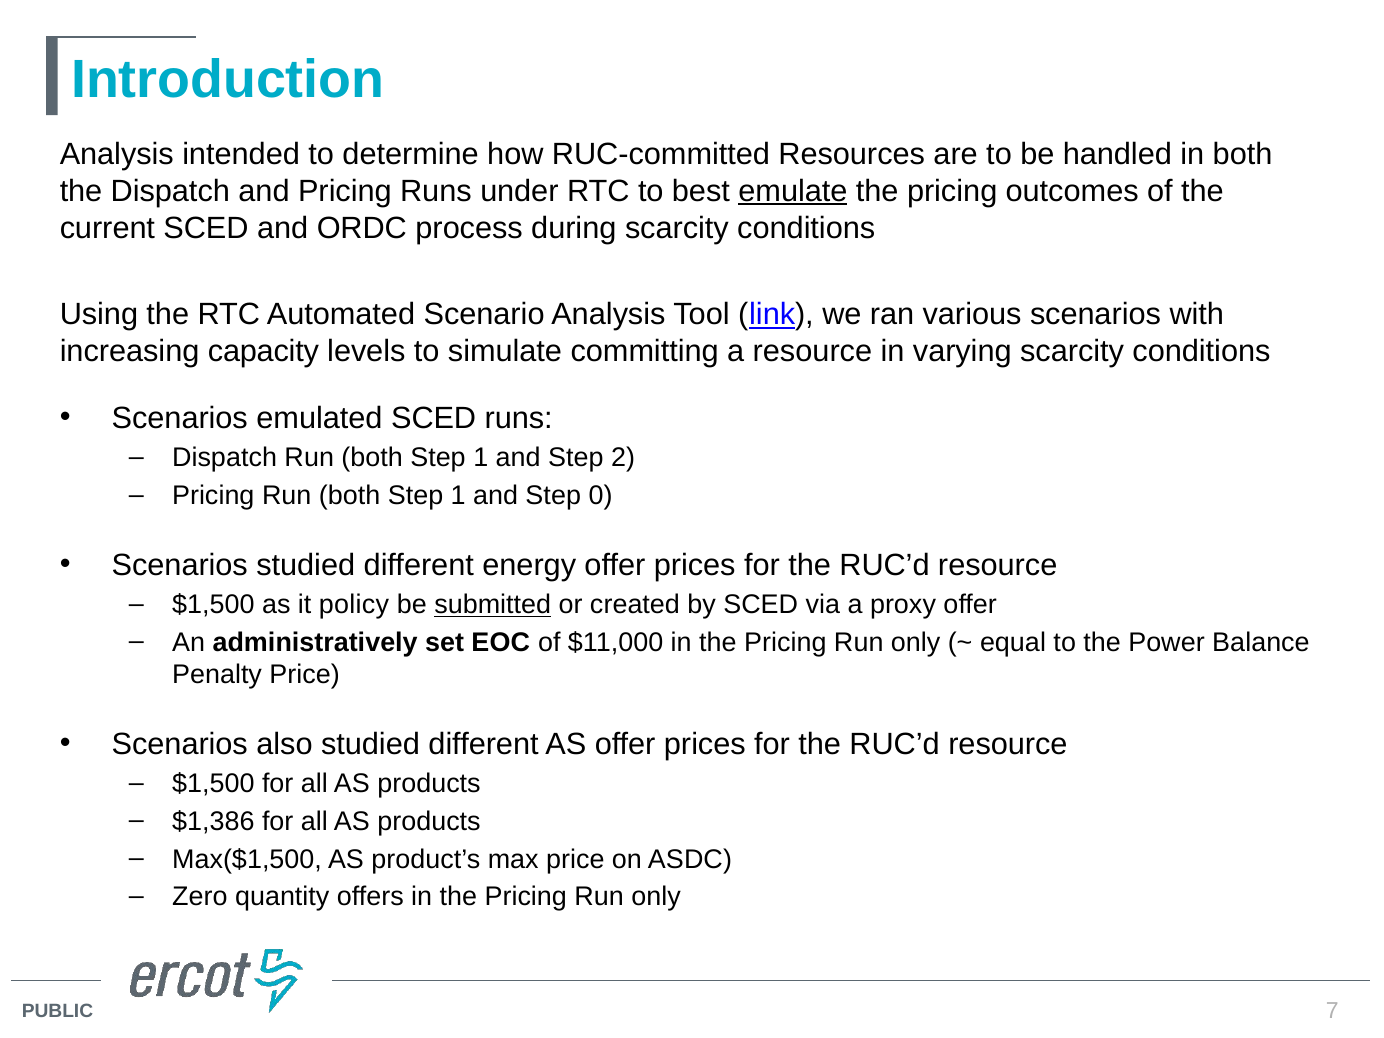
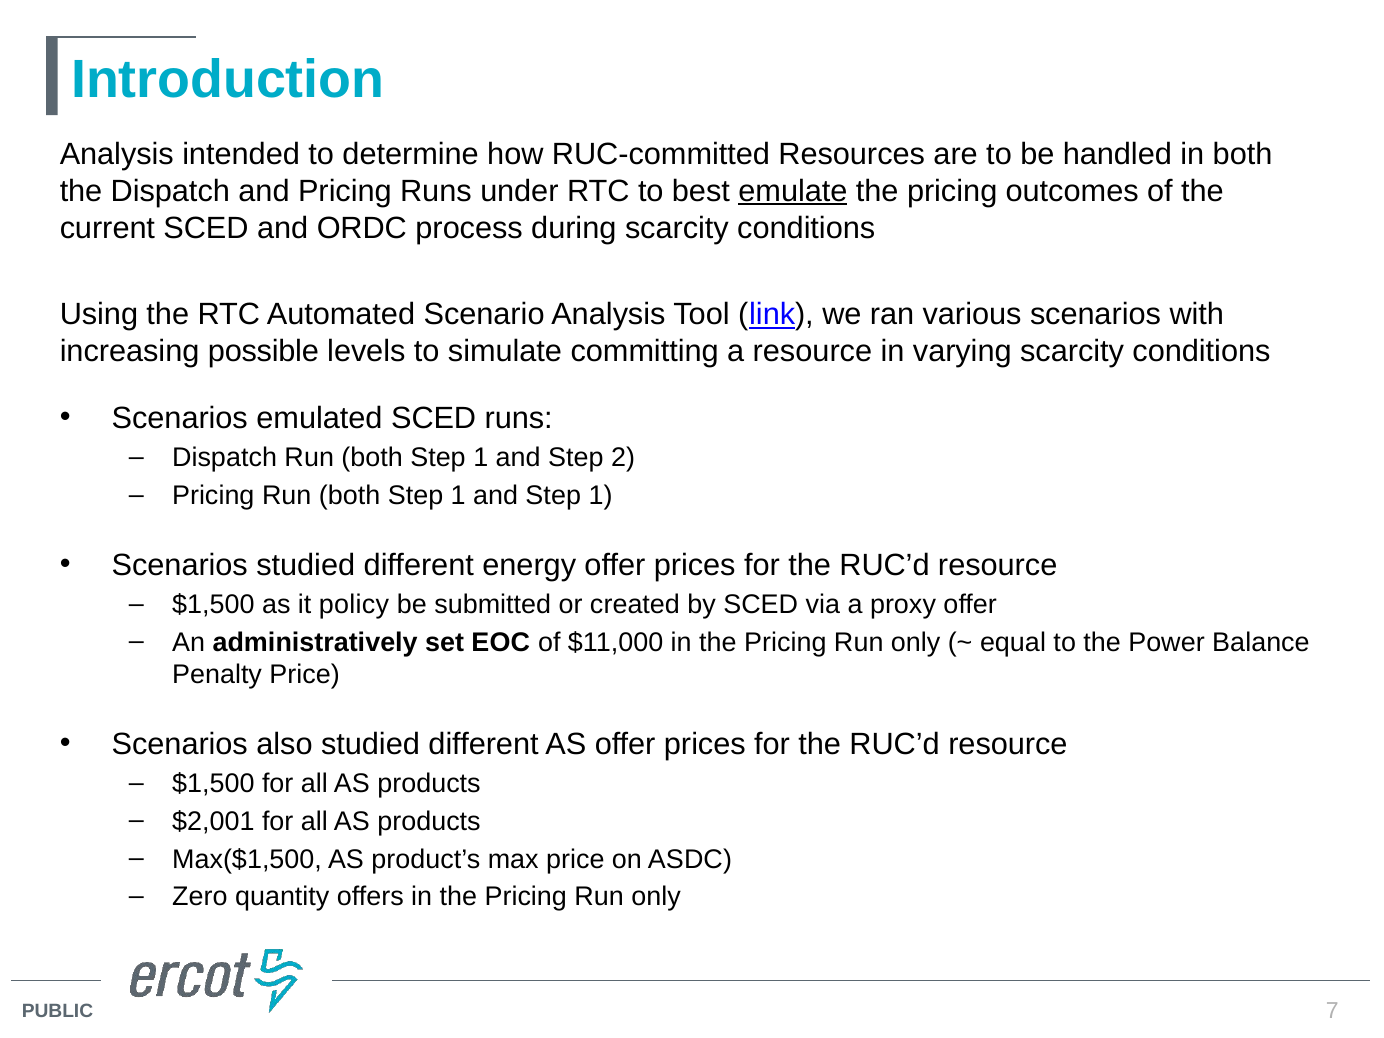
capacity: capacity -> possible
and Step 0: 0 -> 1
submitted underline: present -> none
$1,386: $1,386 -> $2,001
